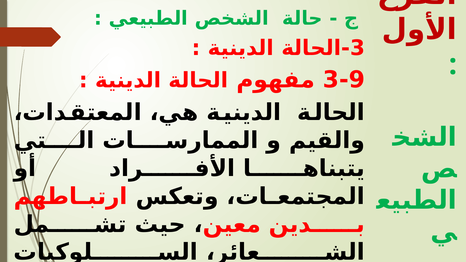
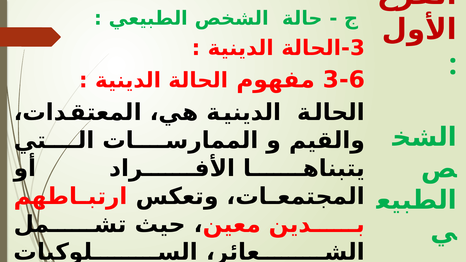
3-9: 3-9 -> 3-6
